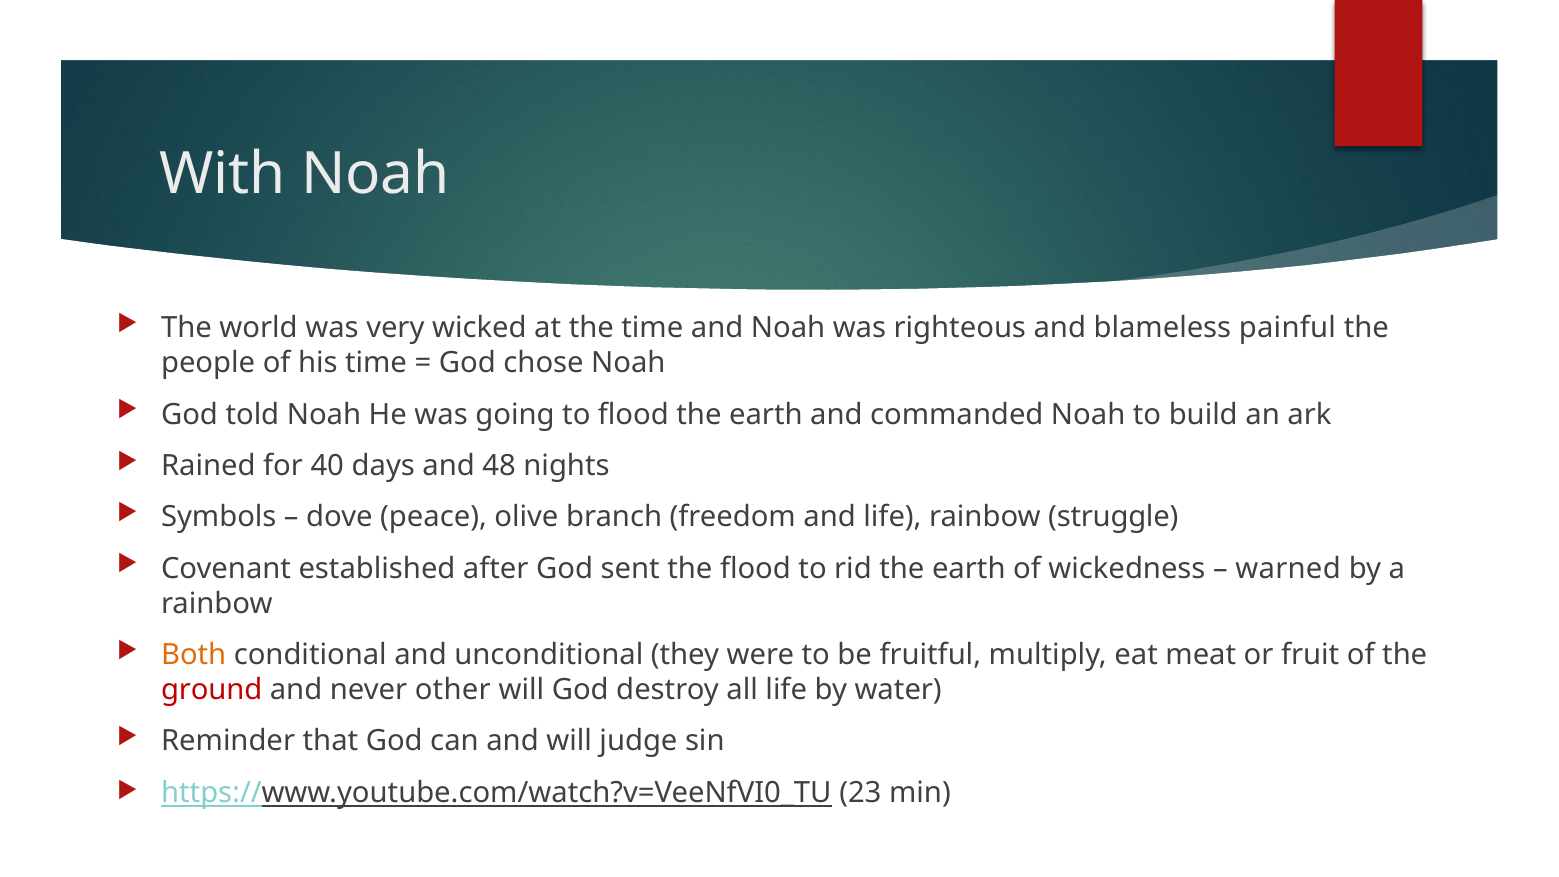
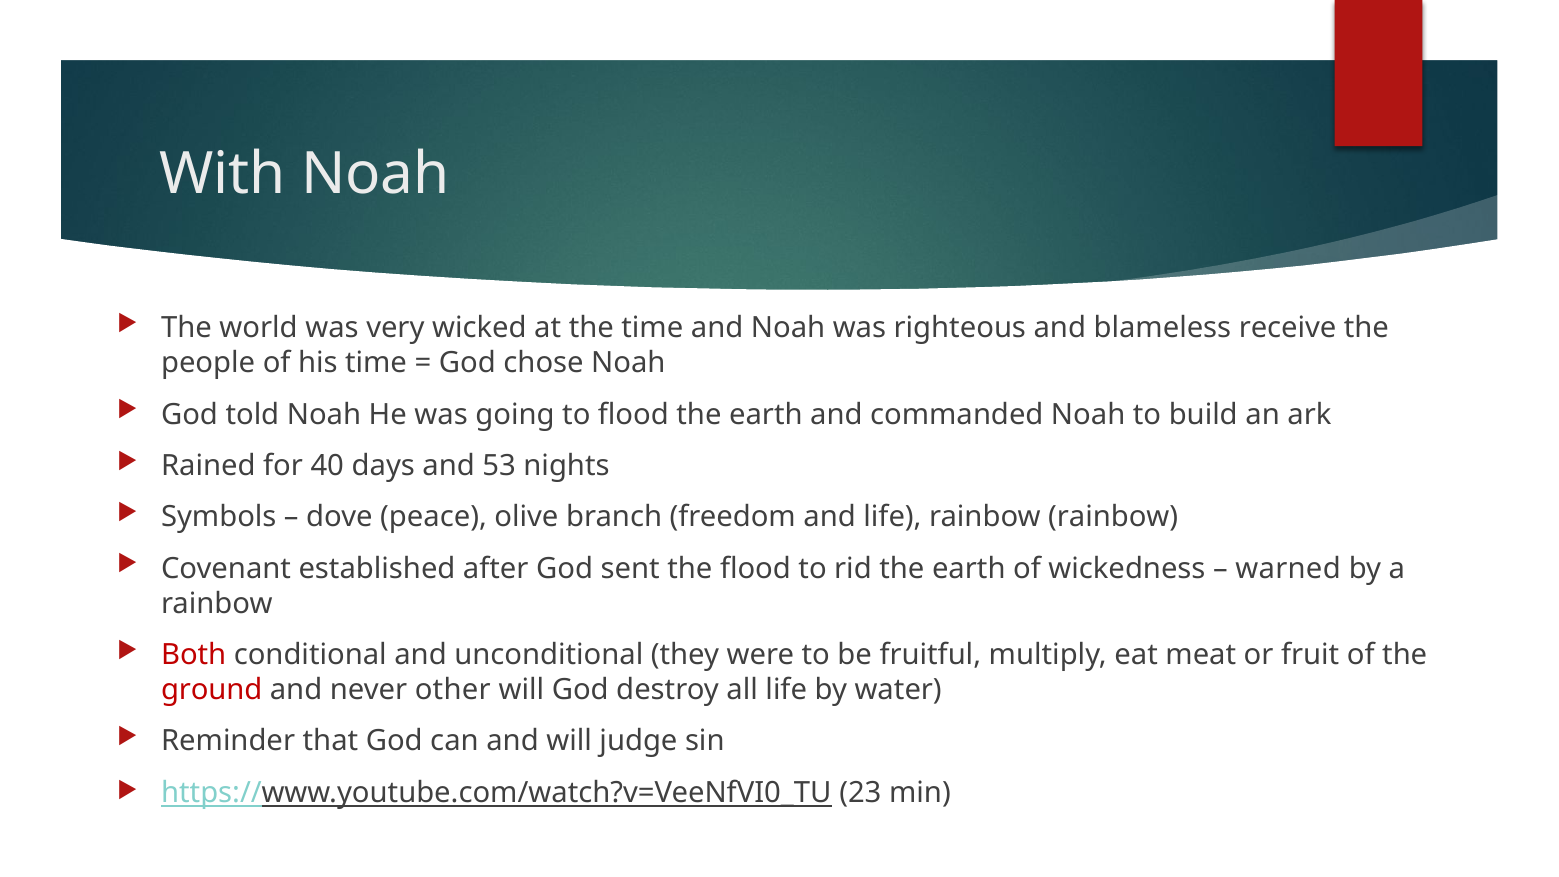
painful: painful -> receive
48: 48 -> 53
rainbow struggle: struggle -> rainbow
Both colour: orange -> red
